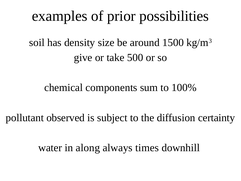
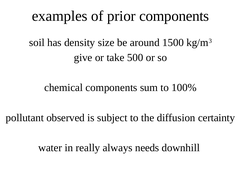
prior possibilities: possibilities -> components
along: along -> really
times: times -> needs
